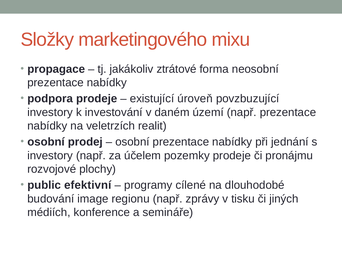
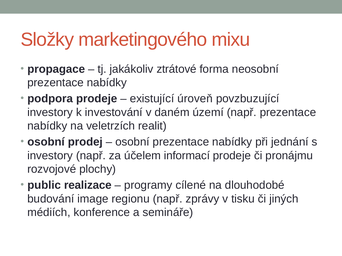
pozemky: pozemky -> informací
efektivní: efektivní -> realizace
